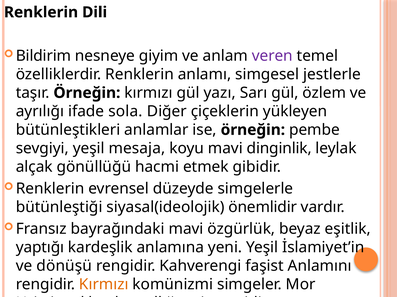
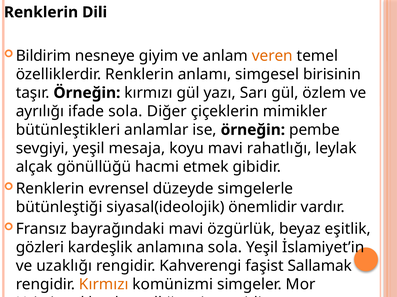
veren colour: purple -> orange
jestlerle: jestlerle -> birisinin
yükleyen: yükleyen -> mimikler
dinginlik: dinginlik -> rahatlığı
yaptığı: yaptığı -> gözleri
anlamına yeni: yeni -> sola
dönüşü: dönüşü -> uzaklığı
Anlamını: Anlamını -> Sallamak
